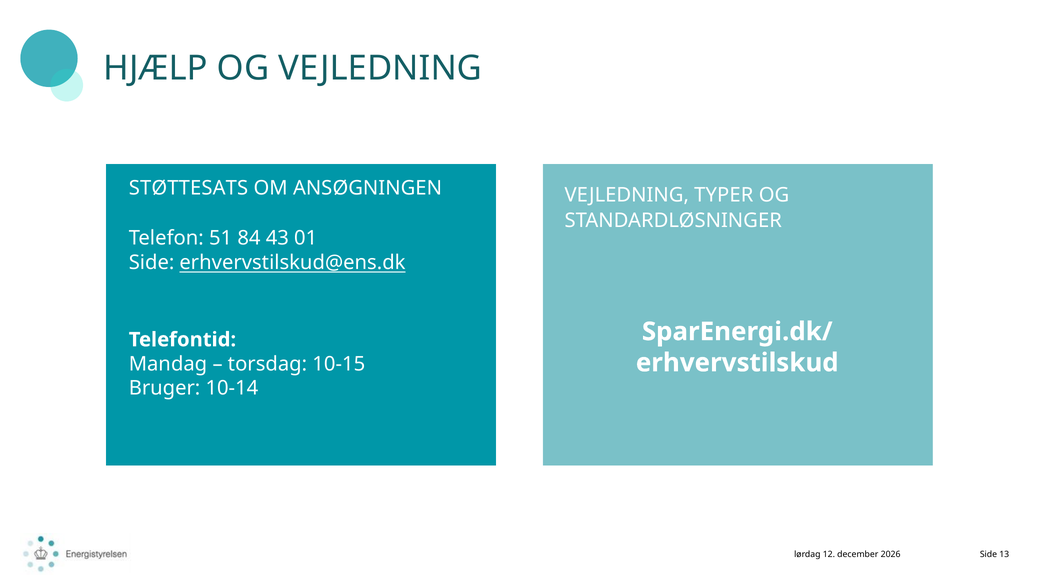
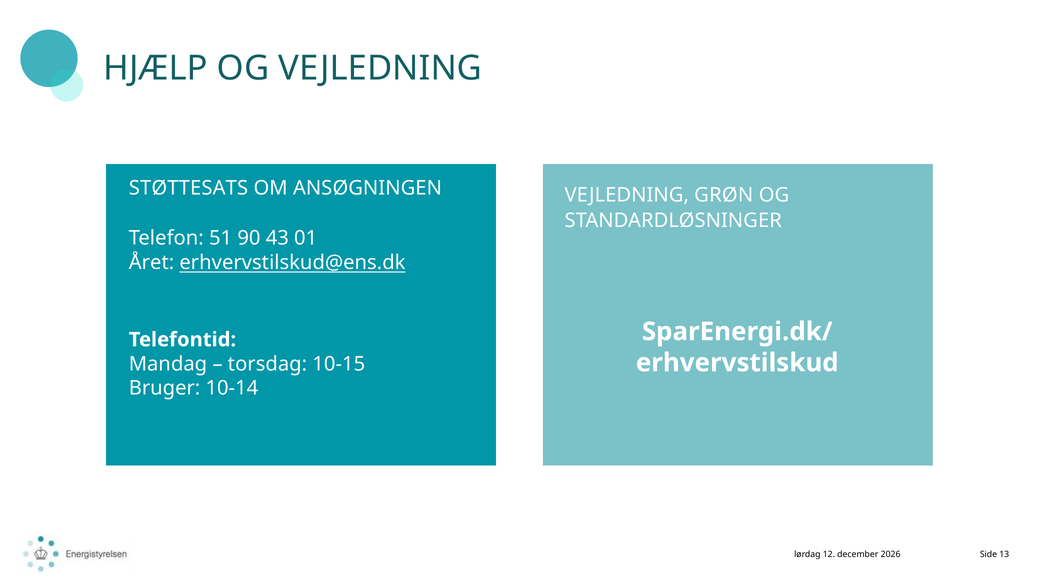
TYPER: TYPER -> GRØN
84: 84 -> 90
Side at (152, 263): Side -> Året
